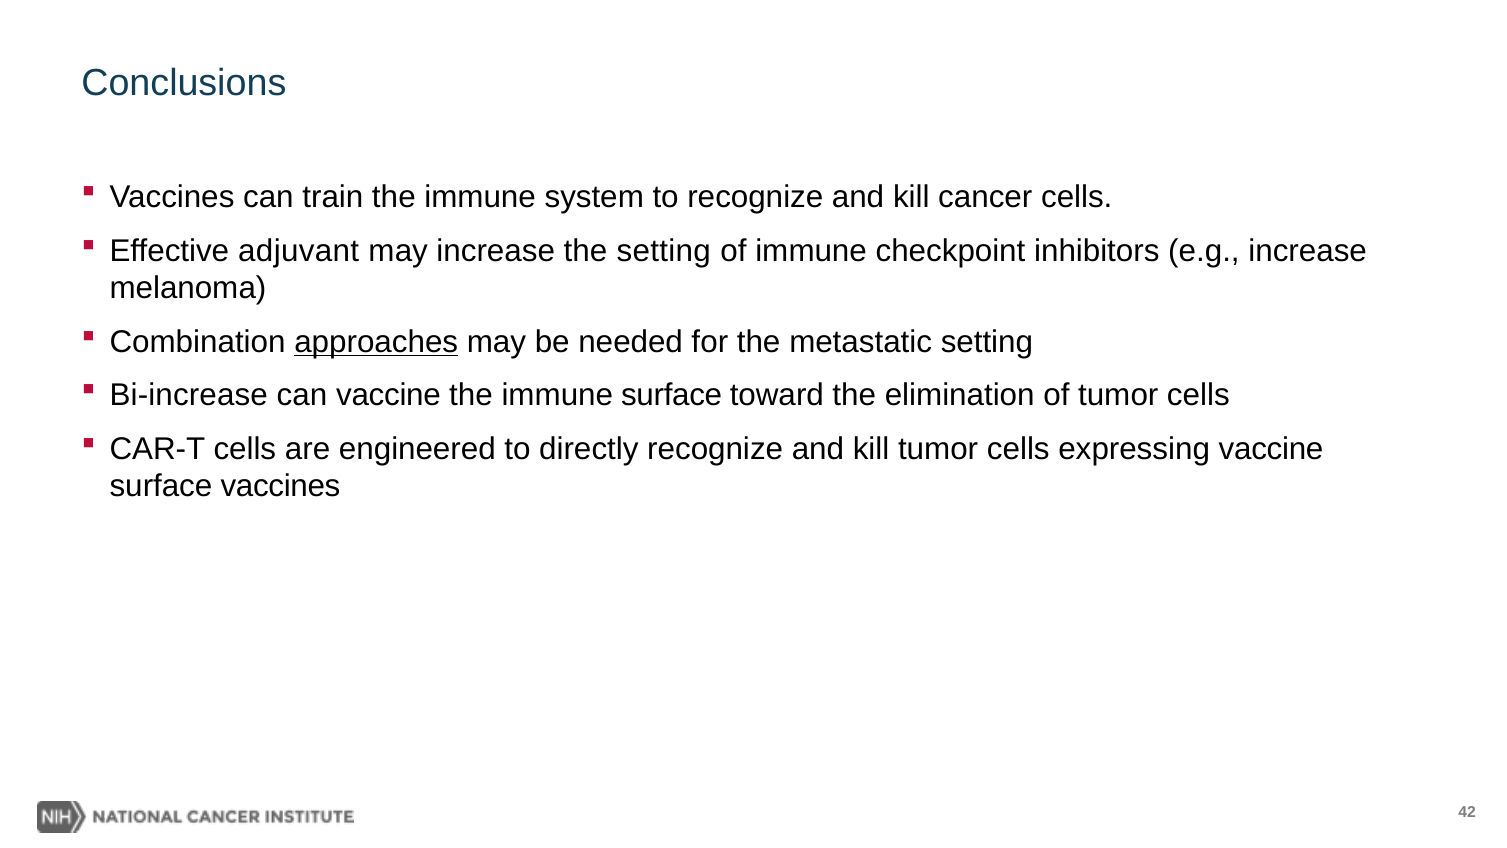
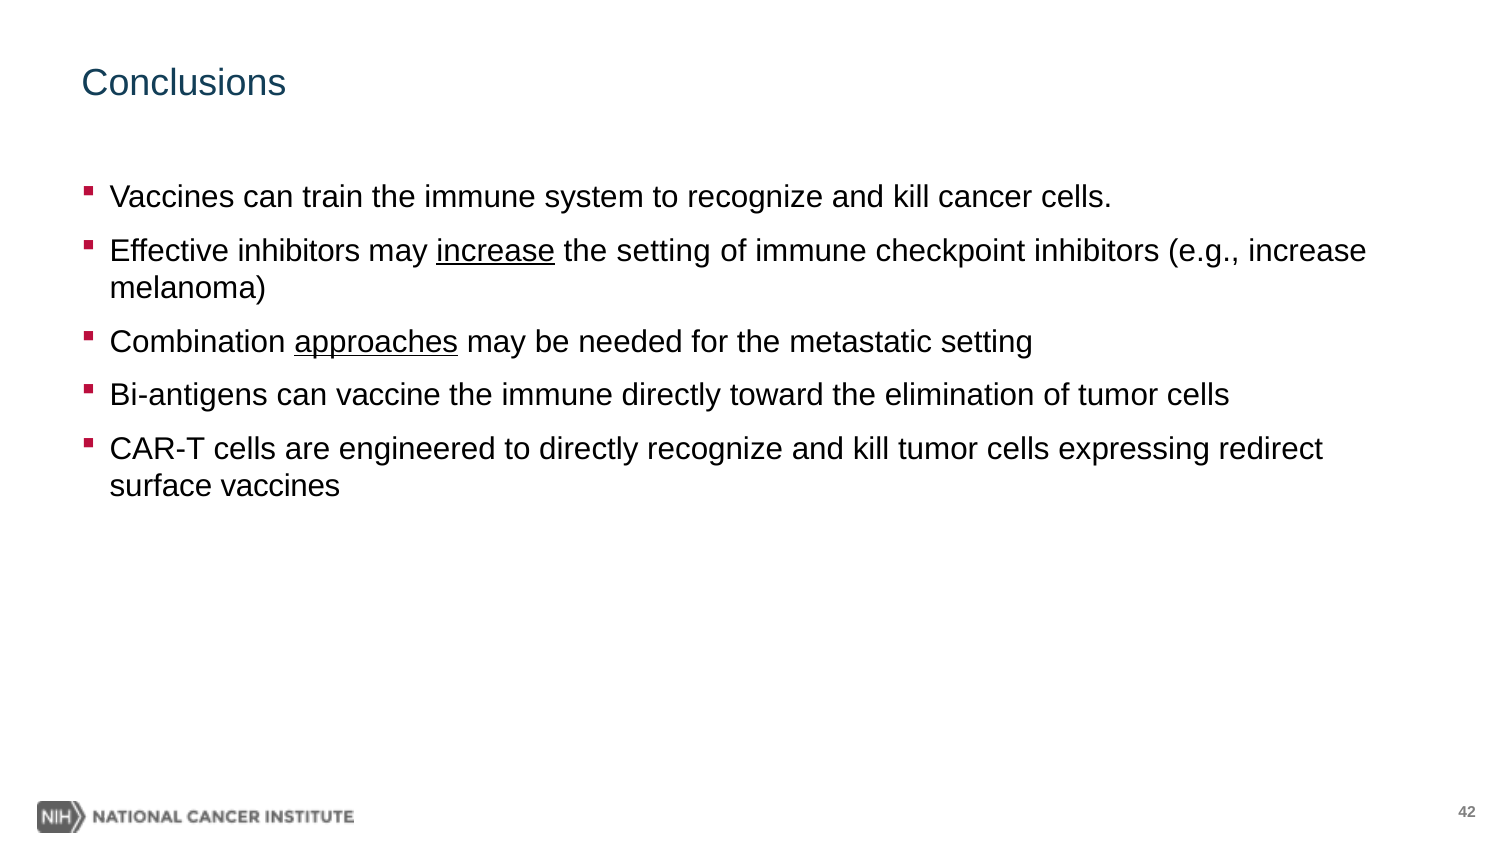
Effective adjuvant: adjuvant -> inhibitors
increase at (496, 251) underline: none -> present
Bi-increase: Bi-increase -> Bi-antigens
immune surface: surface -> directly
expressing vaccine: vaccine -> redirect
